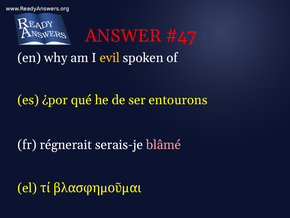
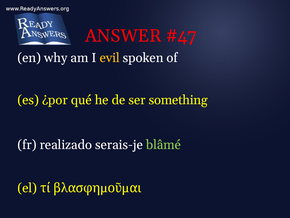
entourons: entourons -> something
régnerait: régnerait -> realizado
blâmé colour: pink -> light green
